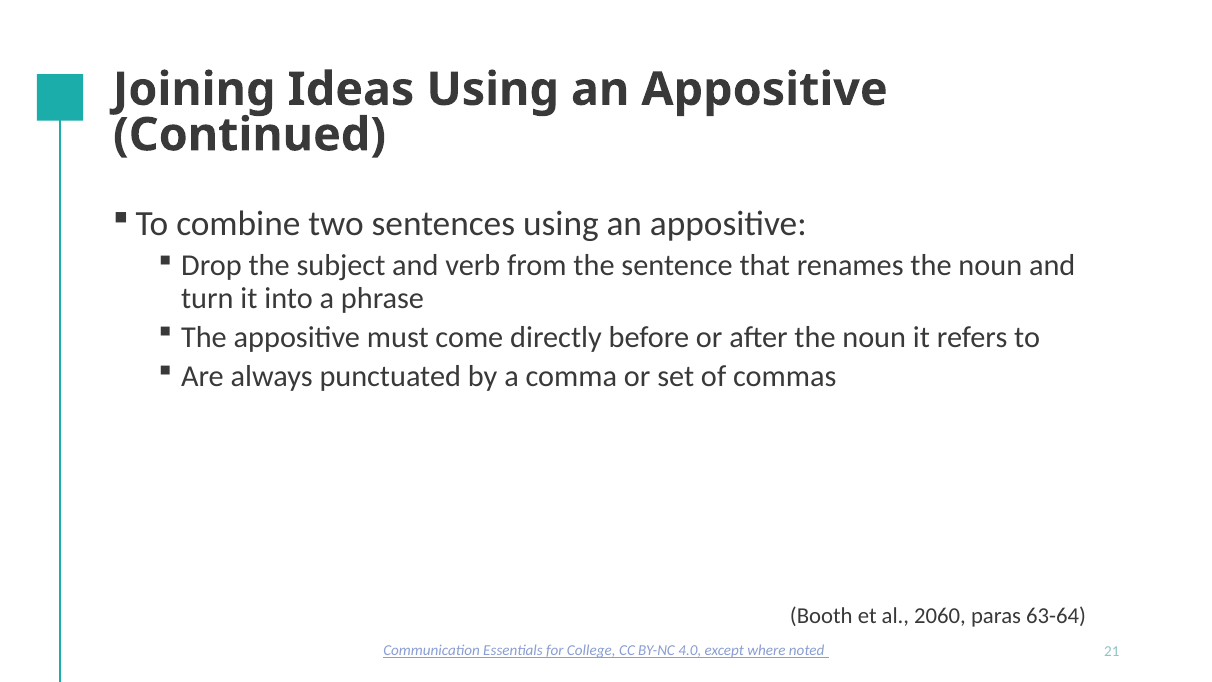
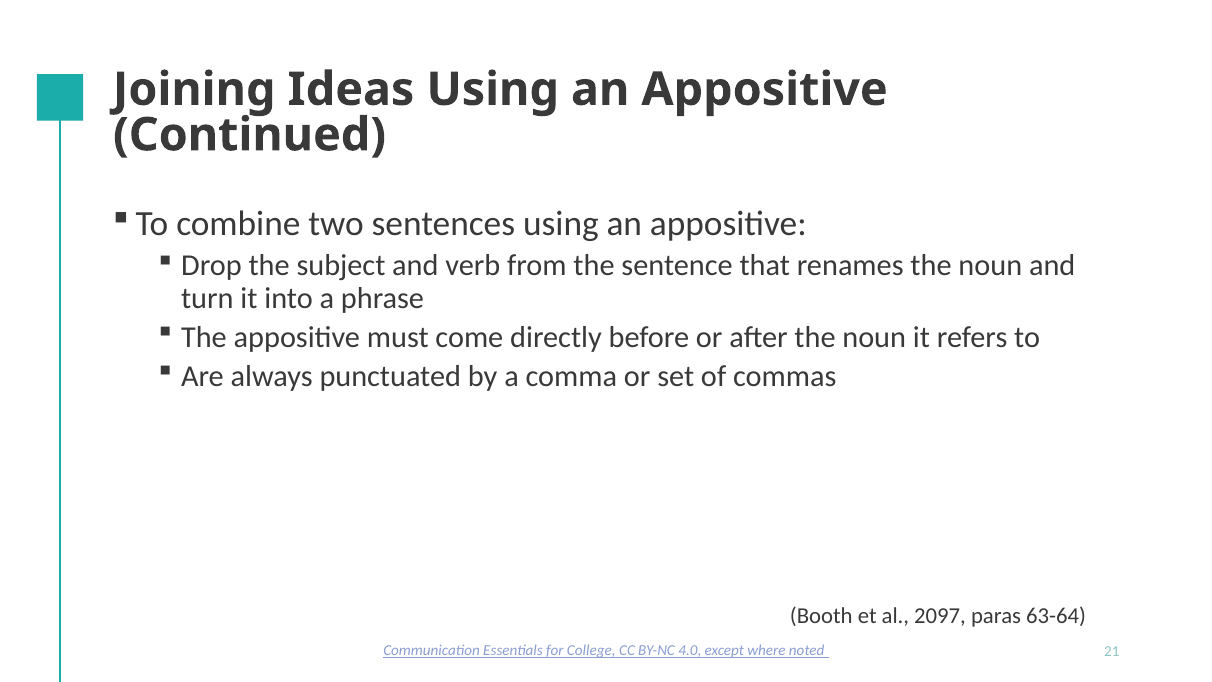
2060: 2060 -> 2097
